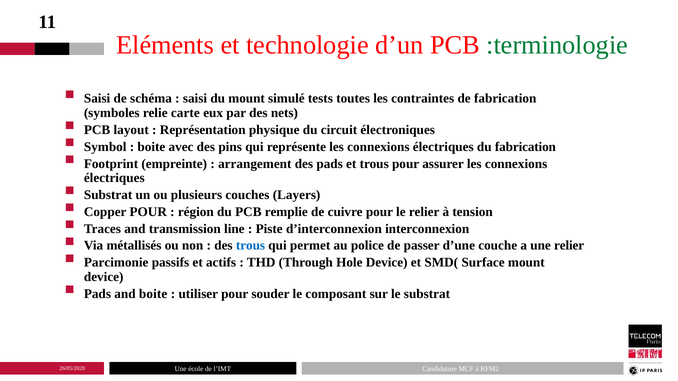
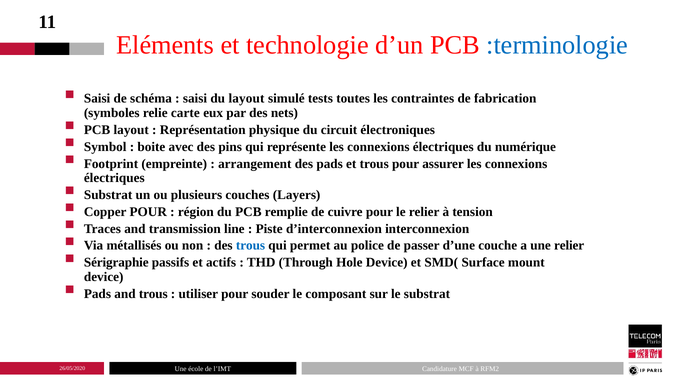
:terminologie colour: green -> blue
du mount: mount -> layout
du fabrication: fabrication -> numérique
Parcimonie: Parcimonie -> Sérigraphie
and boite: boite -> trous
